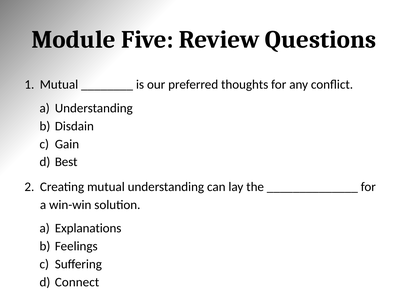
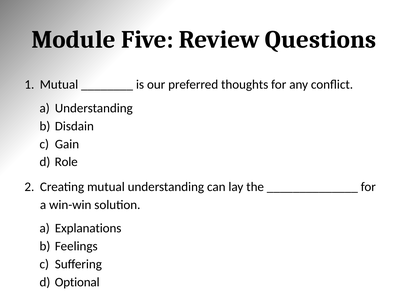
Best: Best -> Role
Connect: Connect -> Optional
